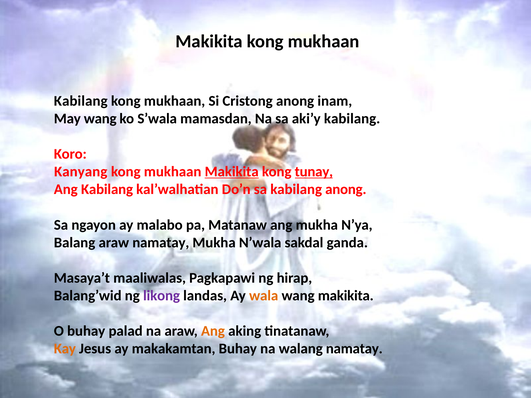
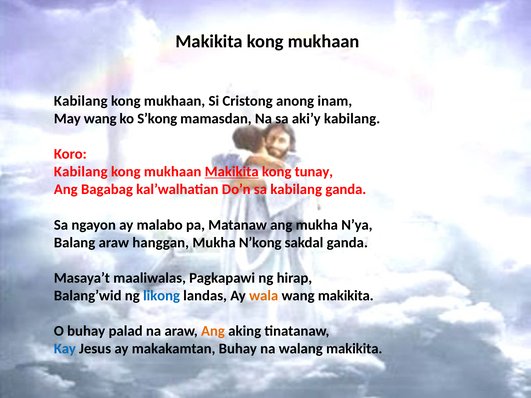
S’wala: S’wala -> S’kong
Kanyang at (81, 172): Kanyang -> Kabilang
tunay underline: present -> none
Ang Kabilang: Kabilang -> Bagabag
kabilang anong: anong -> ganda
araw namatay: namatay -> hanggan
N’wala: N’wala -> N’kong
likong colour: purple -> blue
Kay colour: orange -> blue
walang namatay: namatay -> makikita
